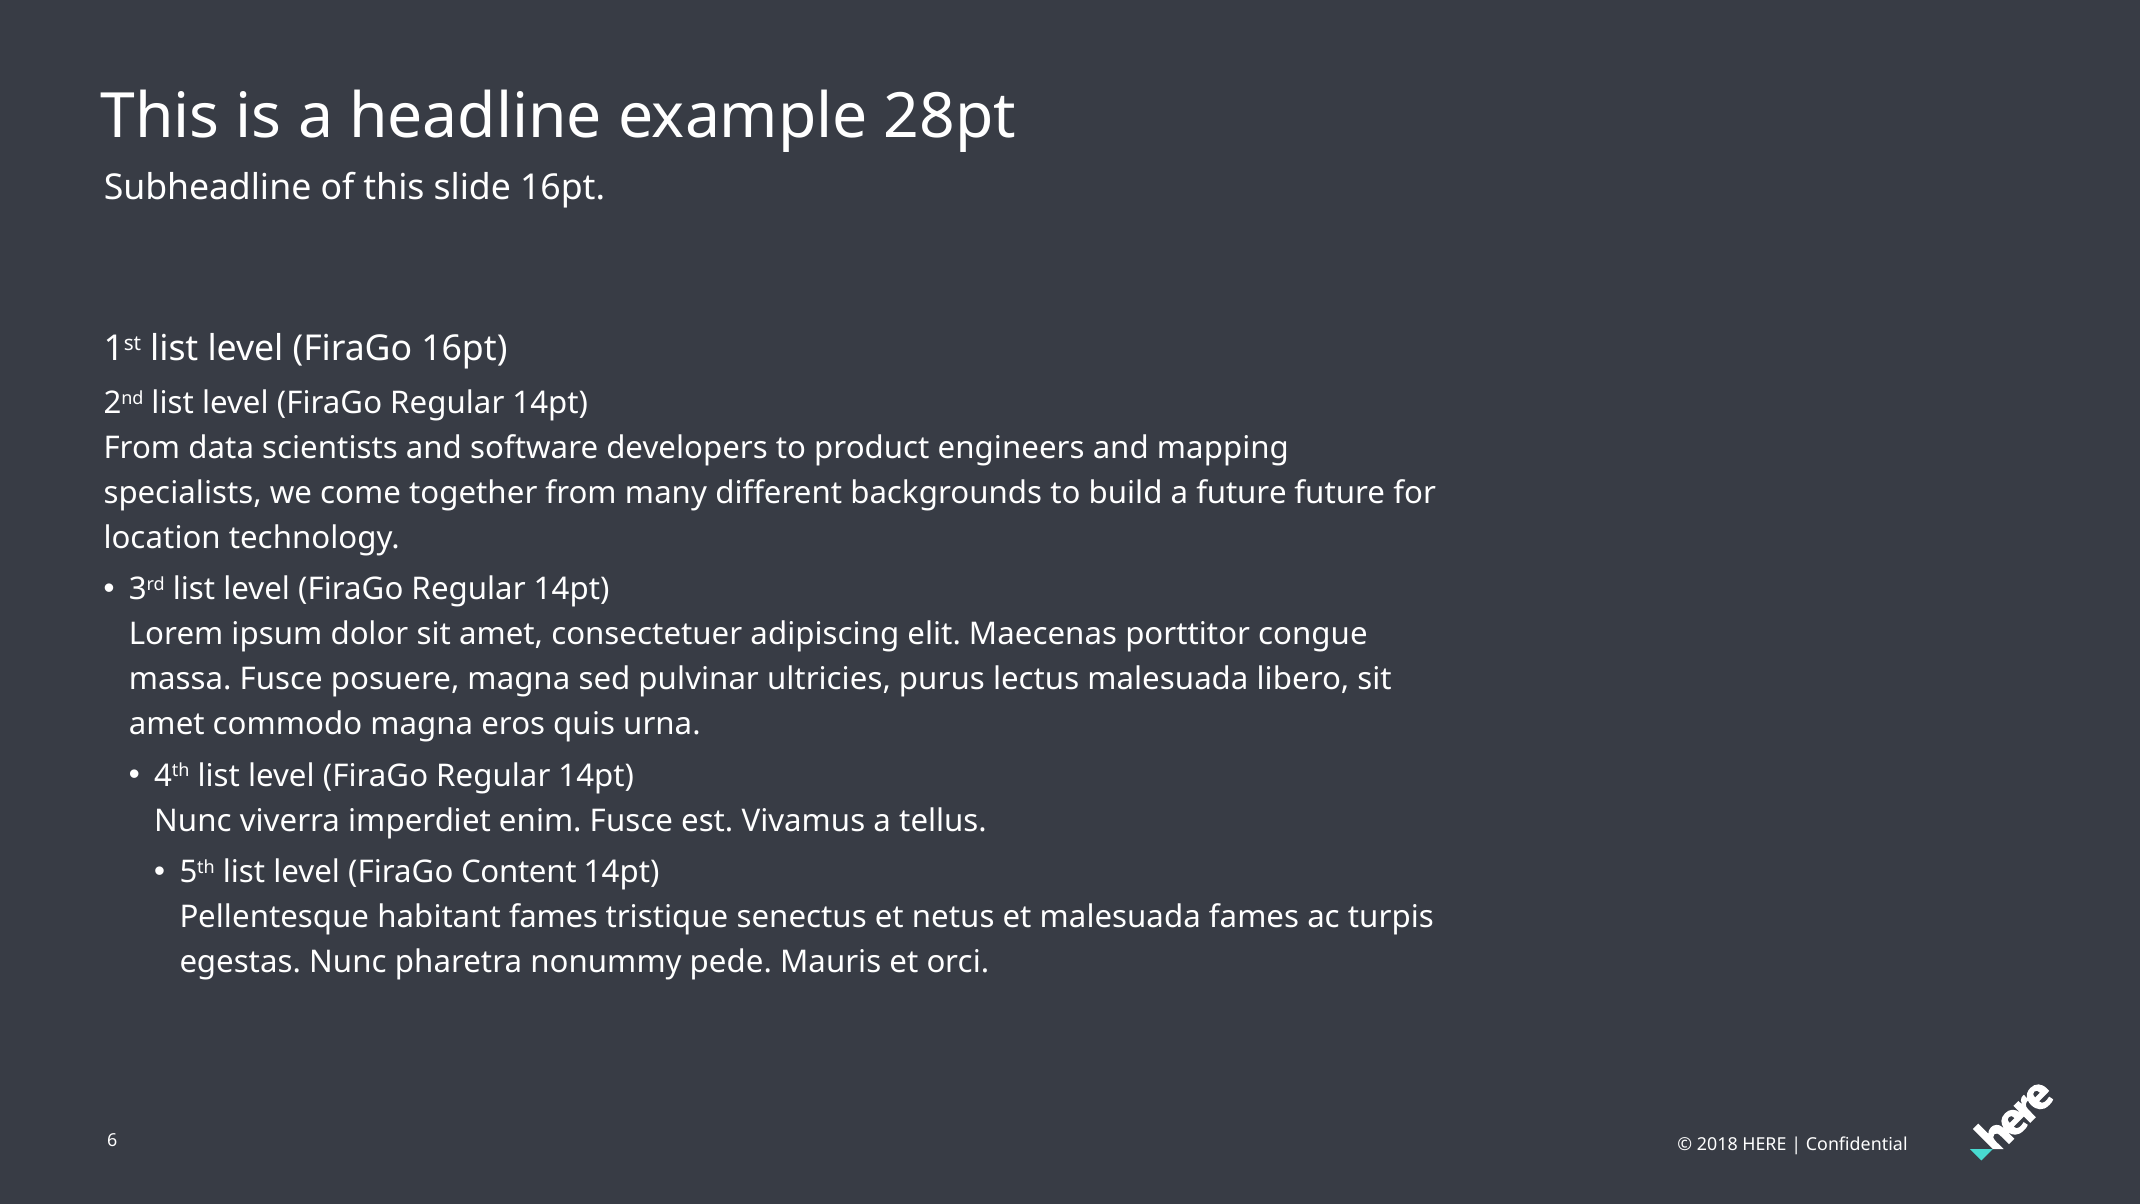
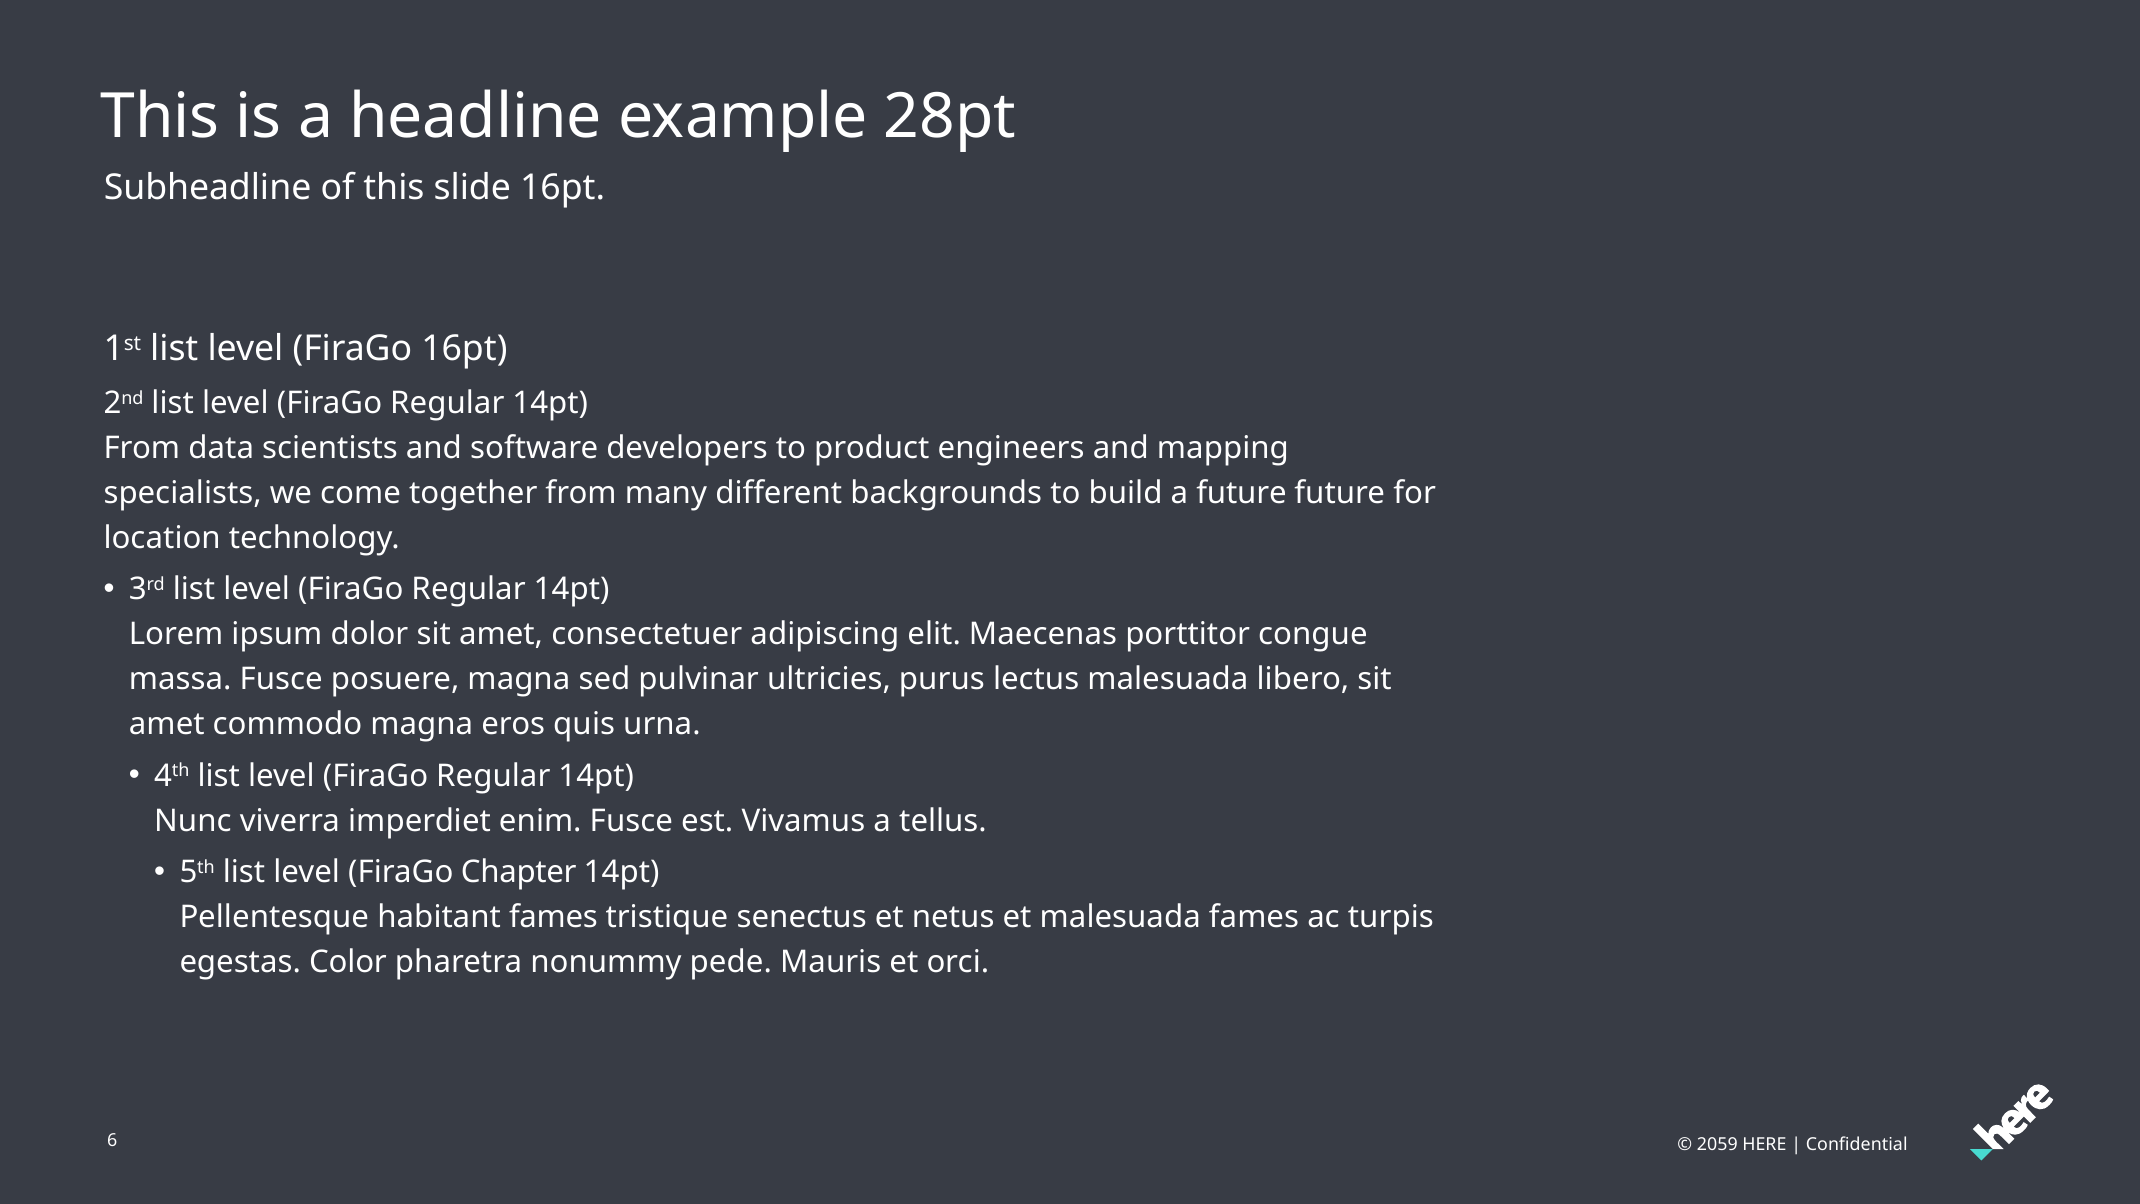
Content: Content -> Chapter
egestas Nunc: Nunc -> Color
2018: 2018 -> 2059
